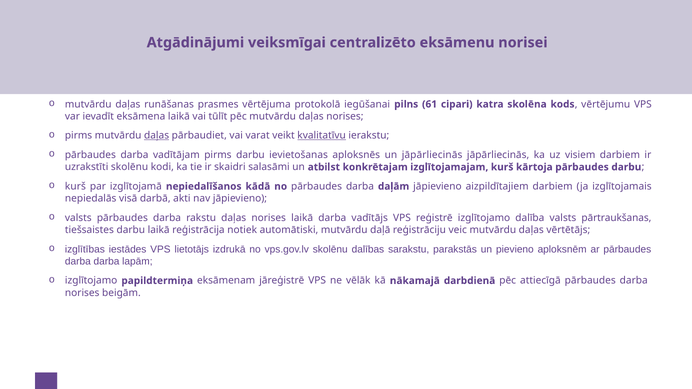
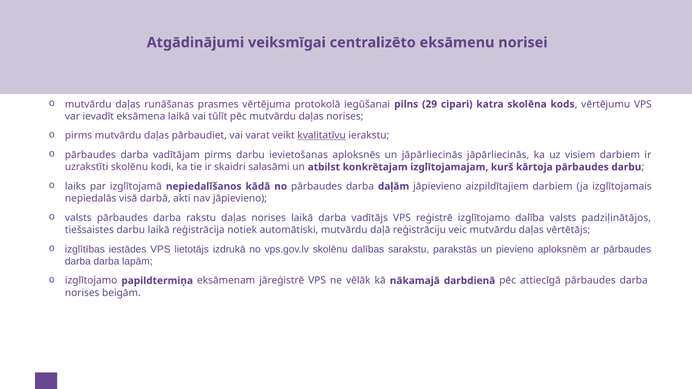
61: 61 -> 29
daļas at (157, 136) underline: present -> none
kurš at (75, 186): kurš -> laiks
pārtraukšanas: pārtraukšanas -> padziļinātājos
